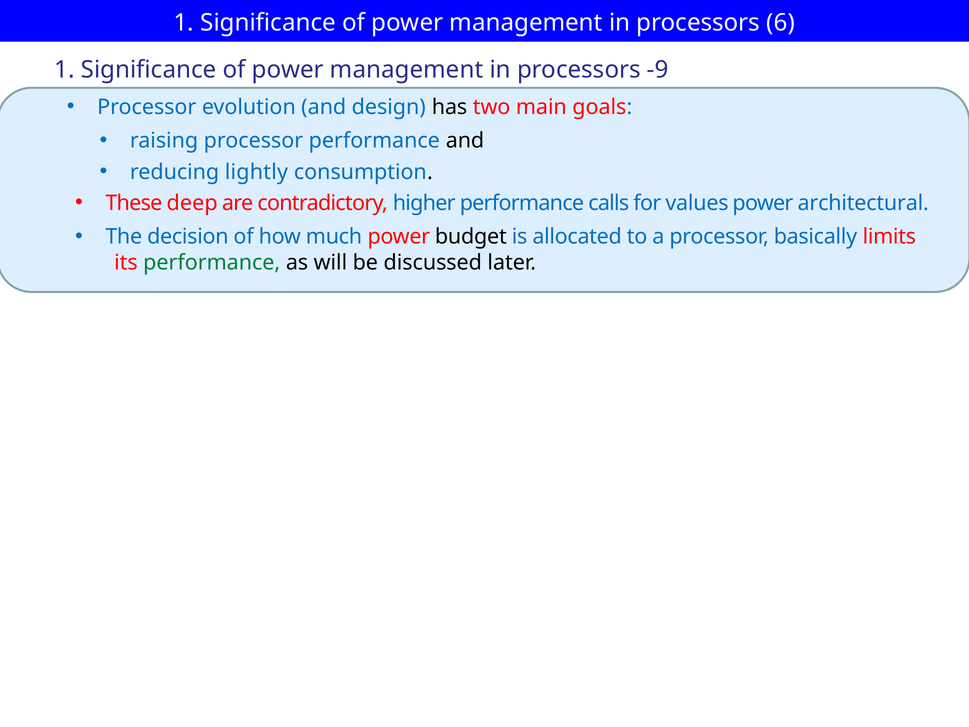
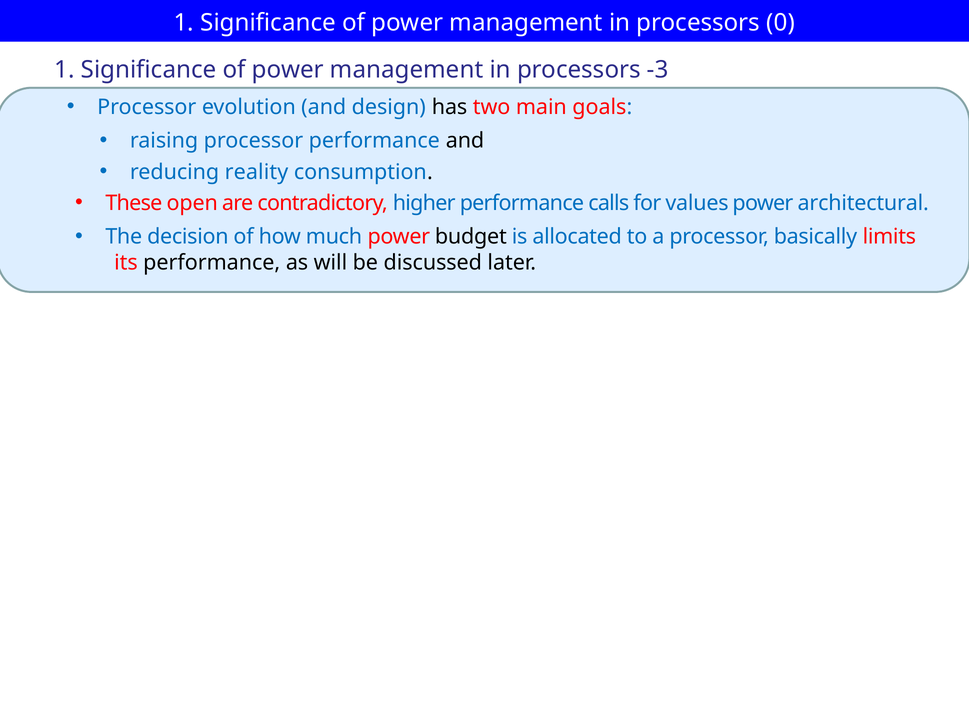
6: 6 -> 0
-9: -9 -> -3
lightly: lightly -> reality
deep: deep -> open
performance at (212, 263) colour: green -> black
